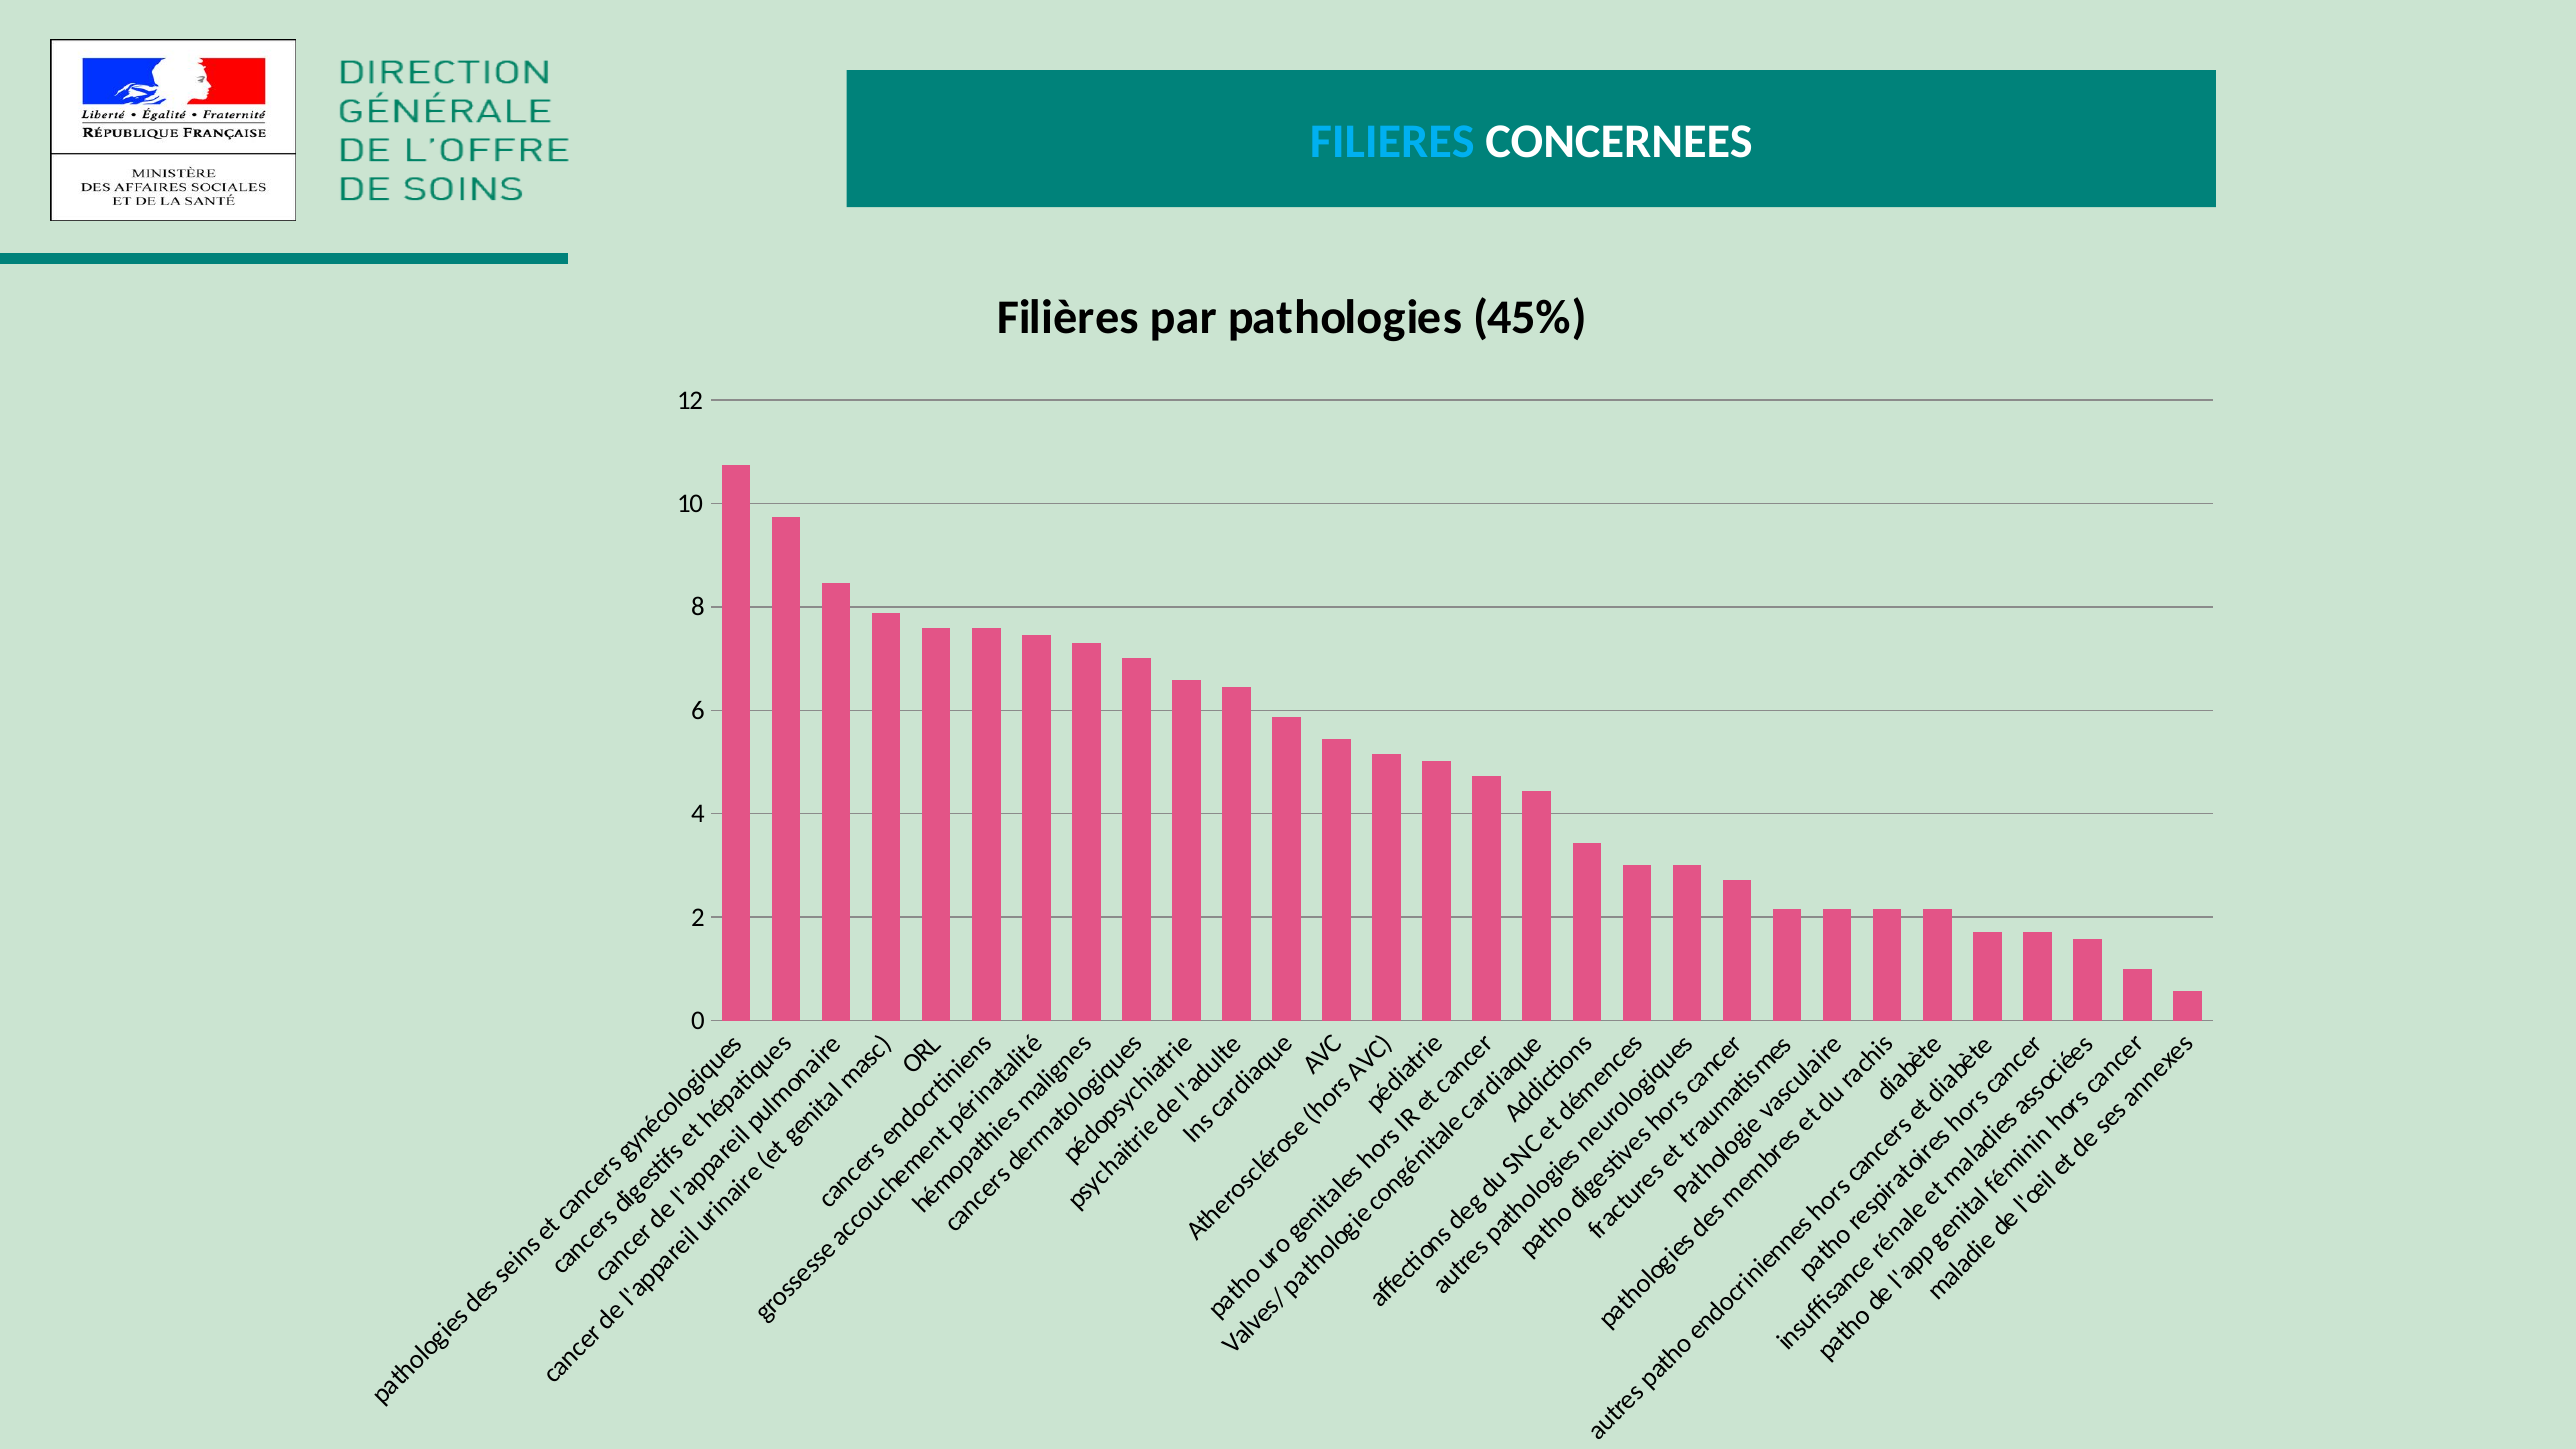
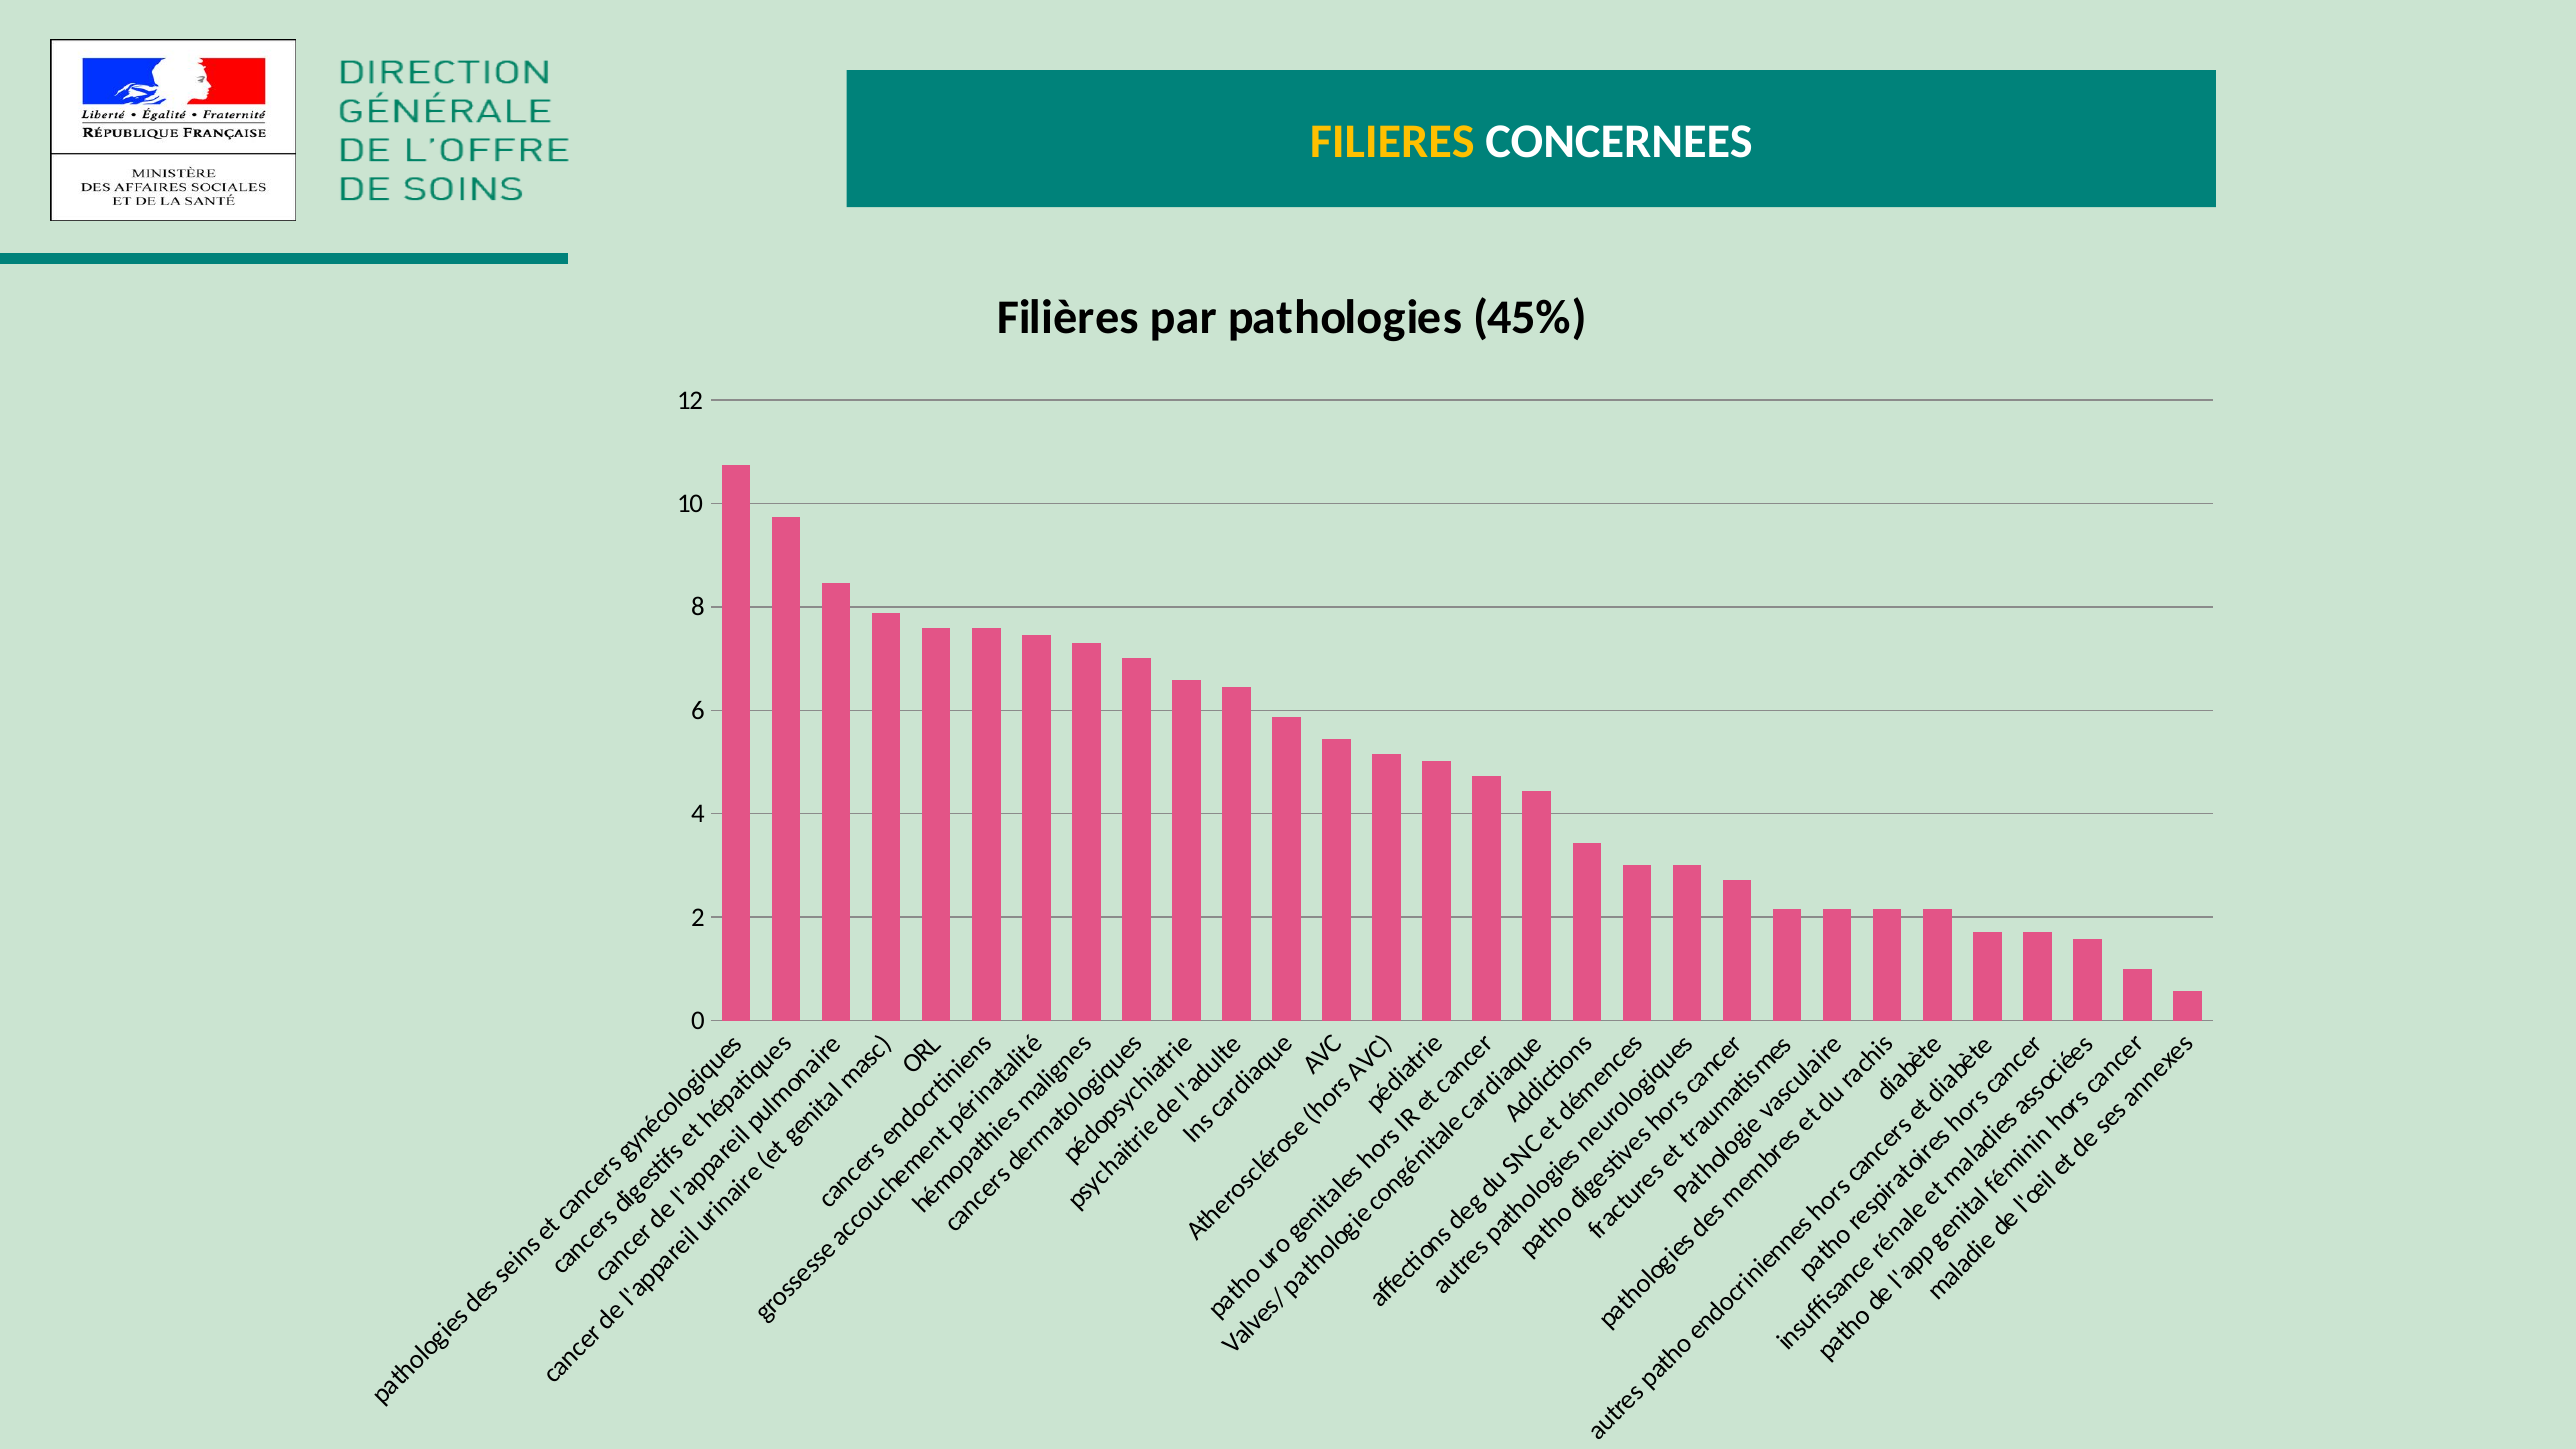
FILIERES colour: light blue -> yellow
